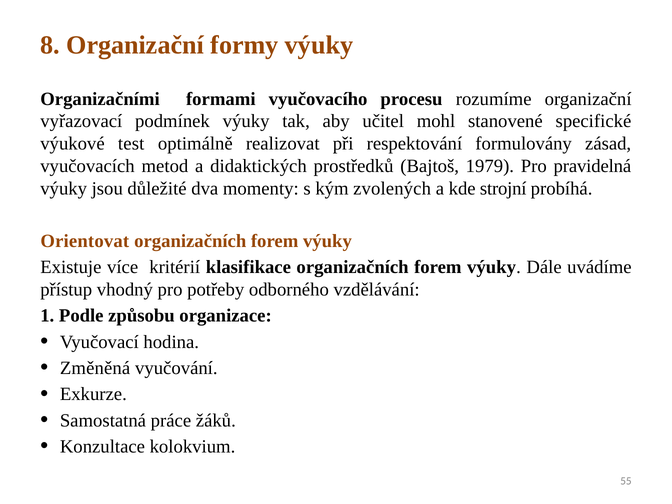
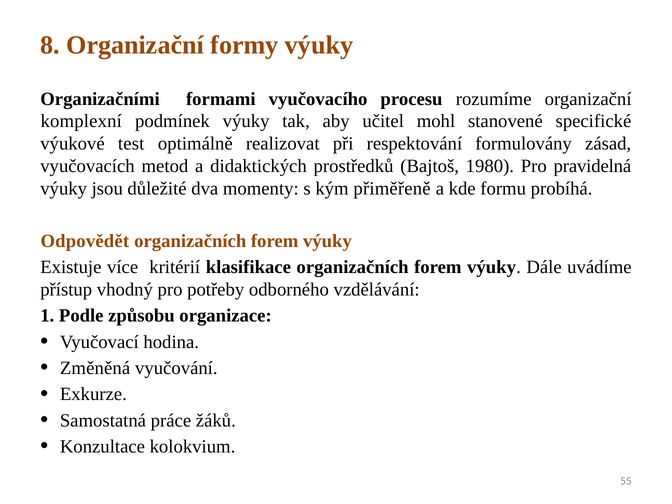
vyřazovací: vyřazovací -> komplexní
1979: 1979 -> 1980
zvolených: zvolených -> přiměřeně
strojní: strojní -> formu
Orientovat: Orientovat -> Odpovědět
